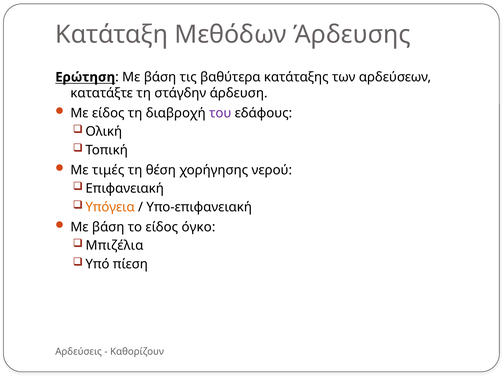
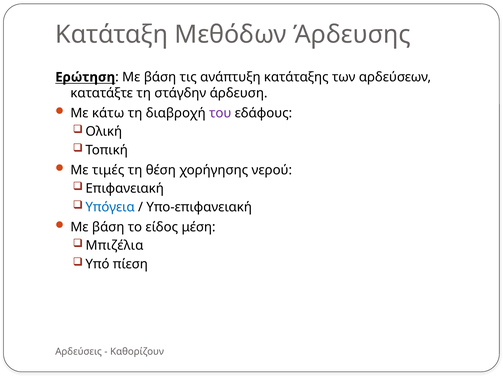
βαθύτερα: βαθύτερα -> ανάπτυξη
Με είδος: είδος -> κάτω
Υπόγεια colour: orange -> blue
όγκο: όγκο -> μέση
